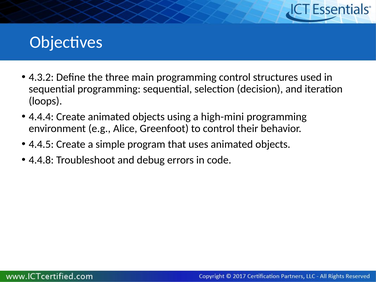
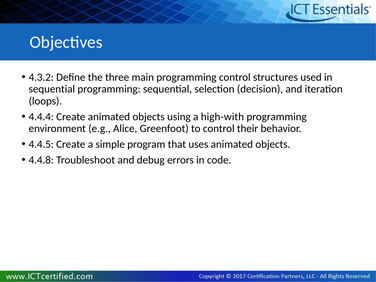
high-mini: high-mini -> high-with
